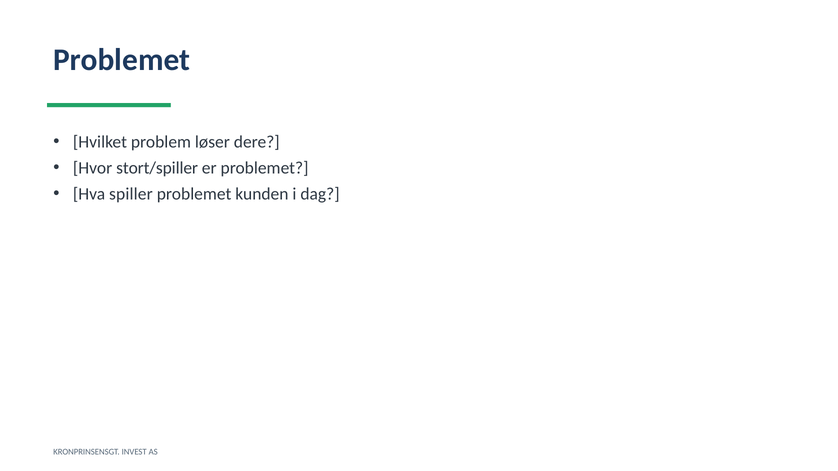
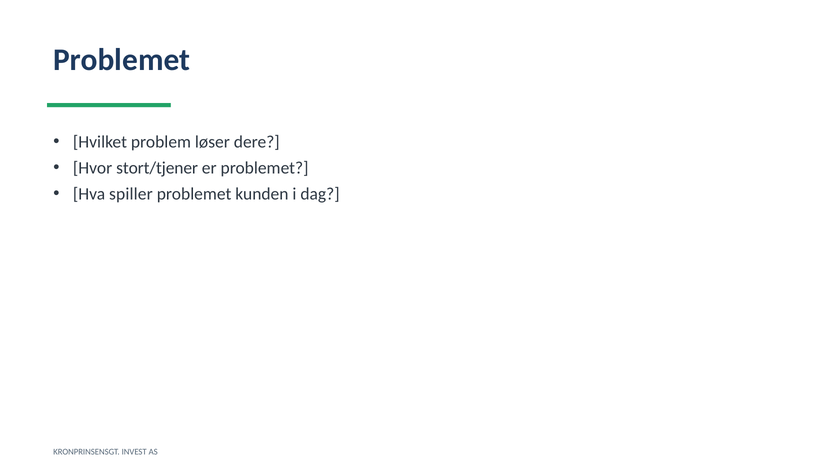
stort/spiller: stort/spiller -> stort/tjener
